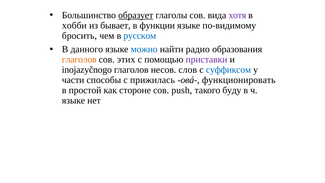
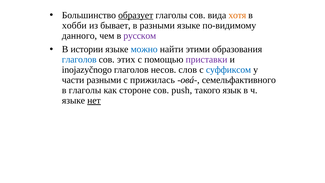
хотя colour: purple -> orange
в функции: функции -> разными
бросить: бросить -> данного
русском colour: blue -> purple
данного: данного -> истории
радио: радио -> этими
глаголов at (79, 60) colour: orange -> blue
части способы: способы -> разными
функционировать: функционировать -> семельфактивного
в простой: простой -> глаголы
буду: буду -> язык
нет underline: none -> present
